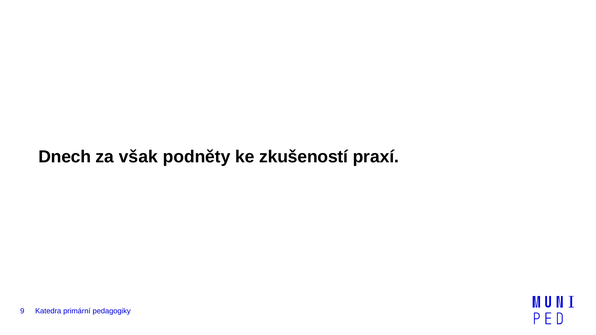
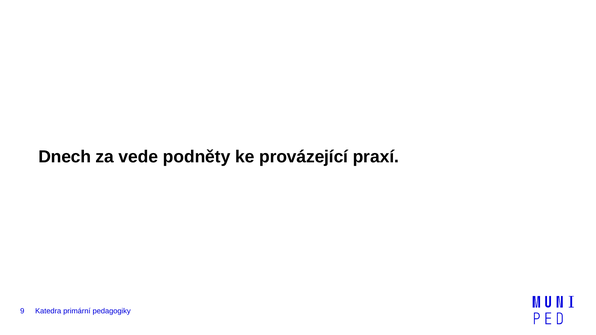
však: však -> vede
zkušeností: zkušeností -> provázející
